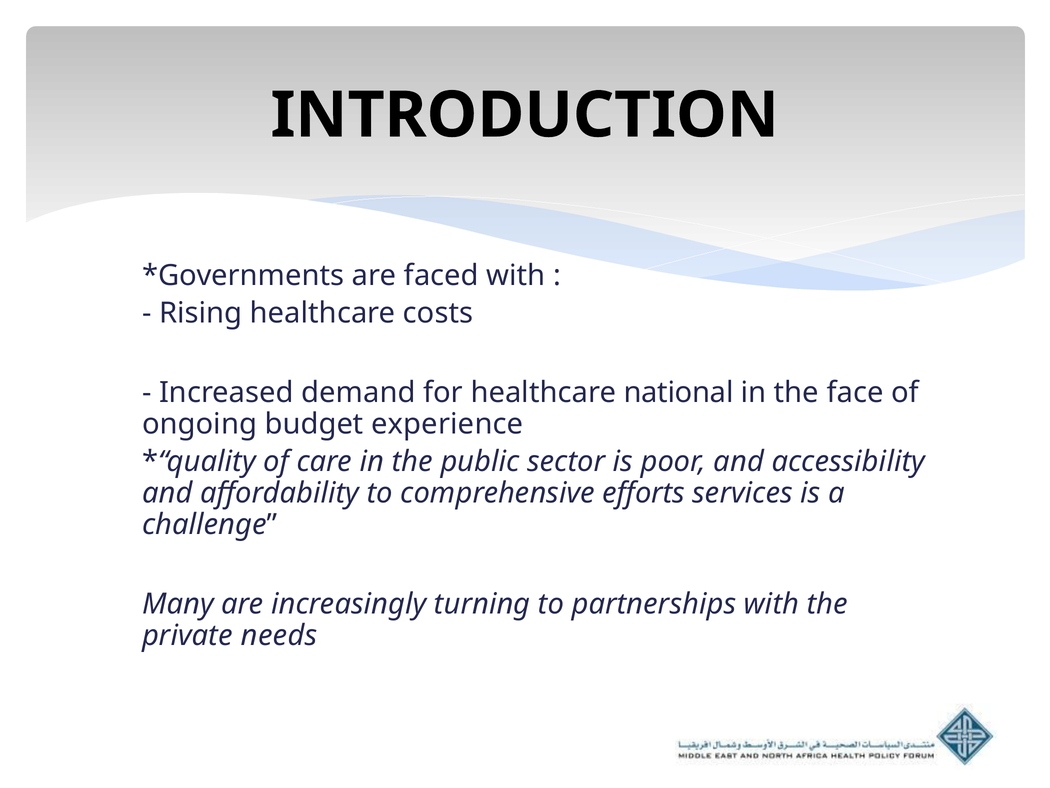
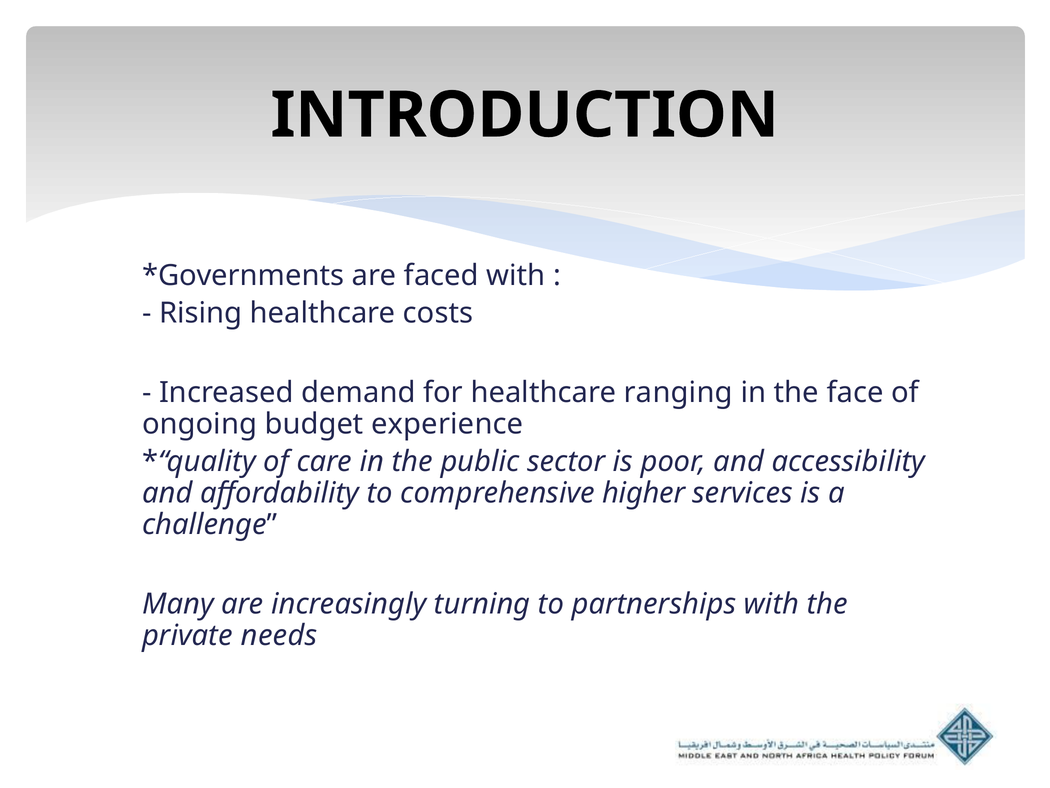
national: national -> ranging
efforts: efforts -> higher
